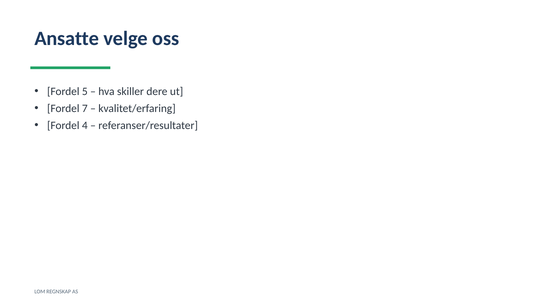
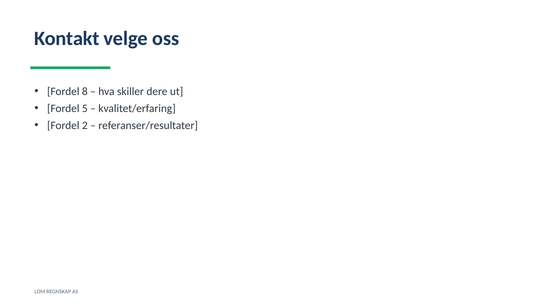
Ansatte: Ansatte -> Kontakt
5: 5 -> 8
7: 7 -> 5
4: 4 -> 2
